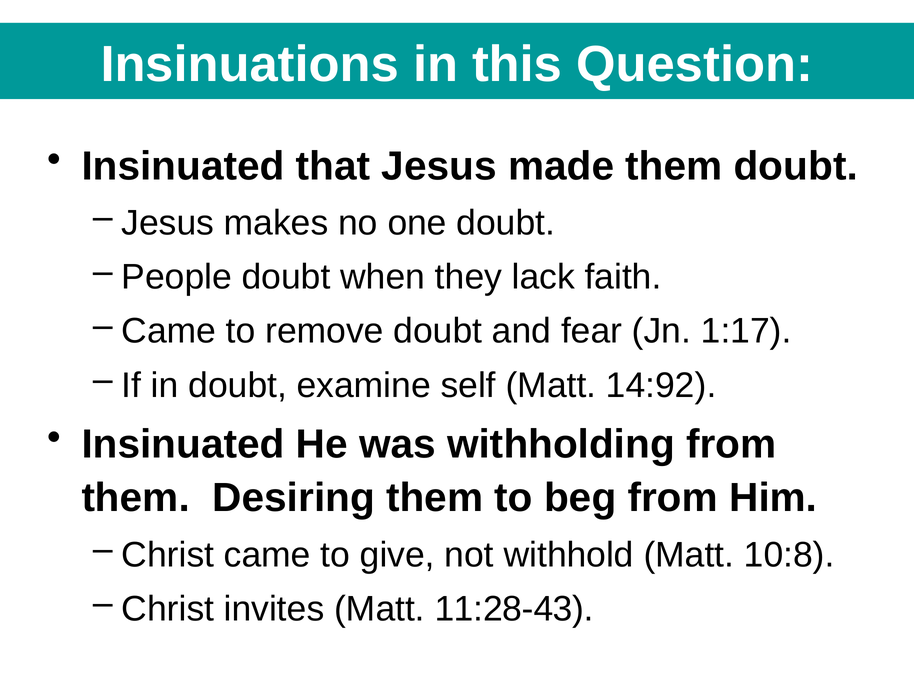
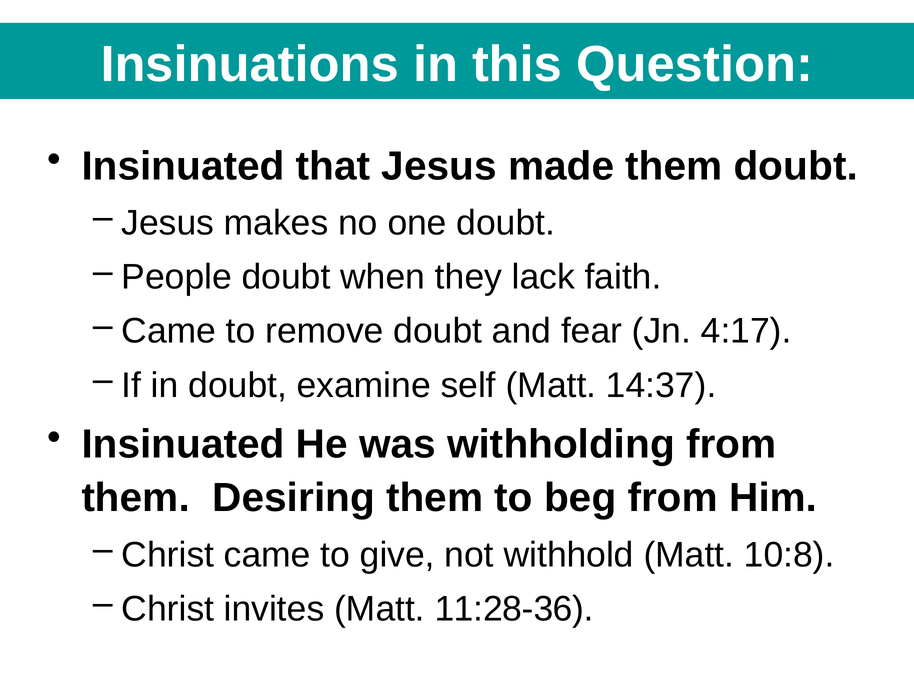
1:17: 1:17 -> 4:17
14:92: 14:92 -> 14:37
11:28-43: 11:28-43 -> 11:28-36
